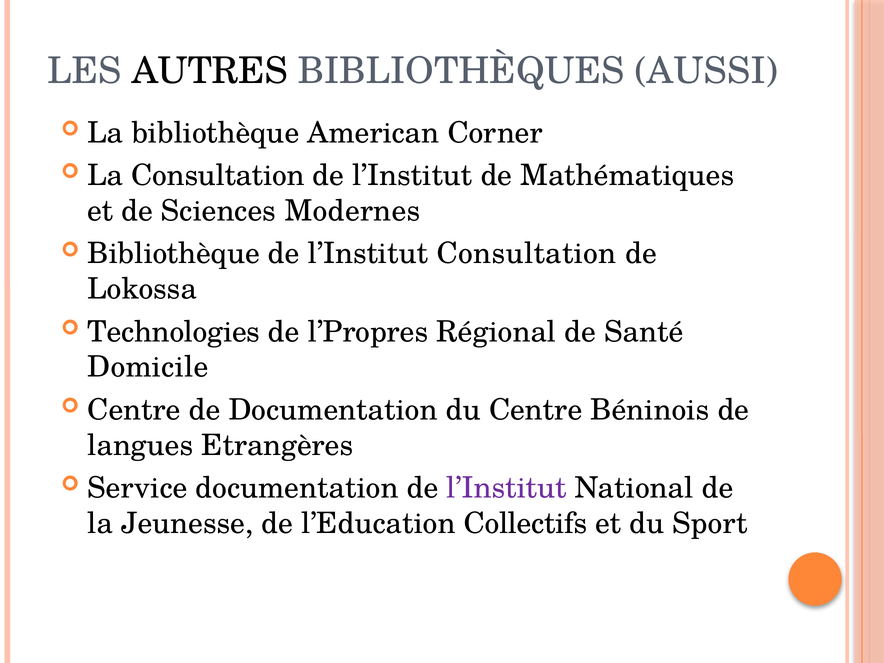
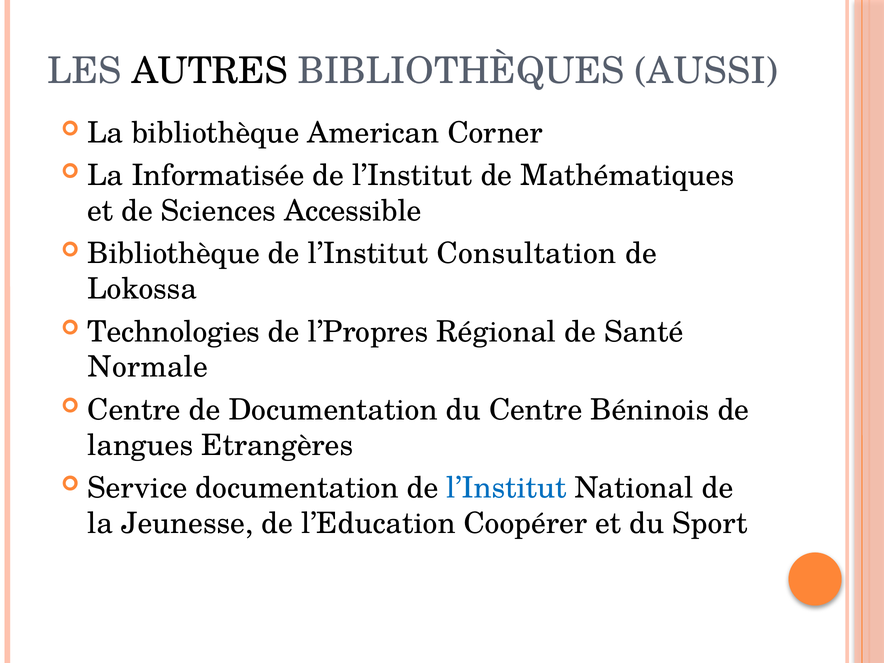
La Consultation: Consultation -> Informatisée
Modernes: Modernes -> Accessible
Domicile: Domicile -> Normale
l’Institut at (507, 488) colour: purple -> blue
Collectifs: Collectifs -> Coopérer
